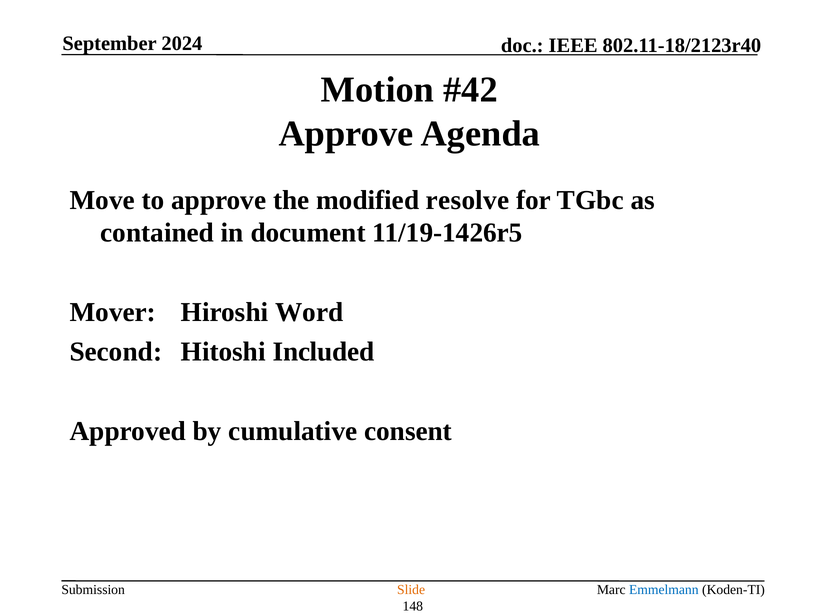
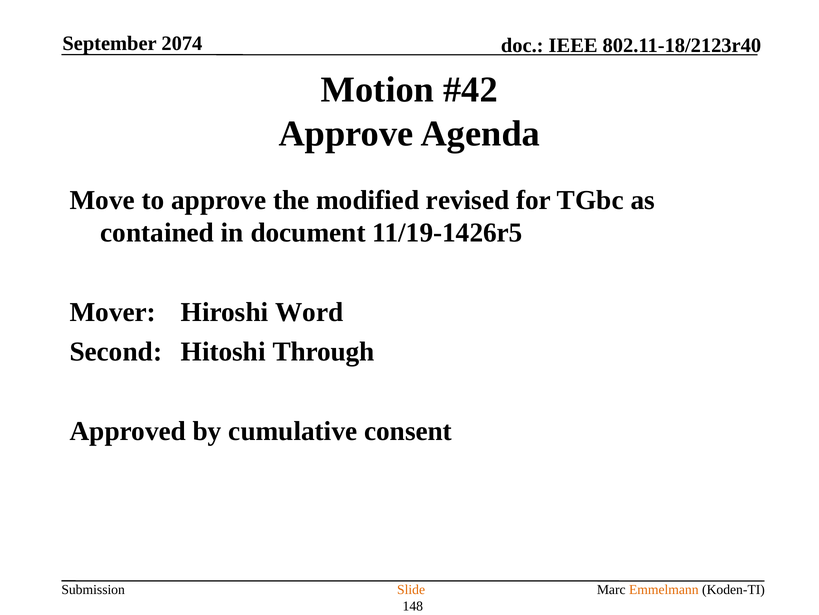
2024: 2024 -> 2074
resolve: resolve -> revised
Included: Included -> Through
Emmelmann colour: blue -> orange
